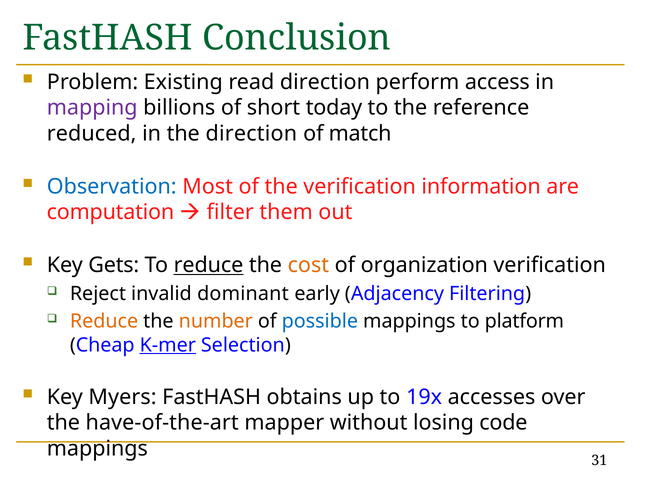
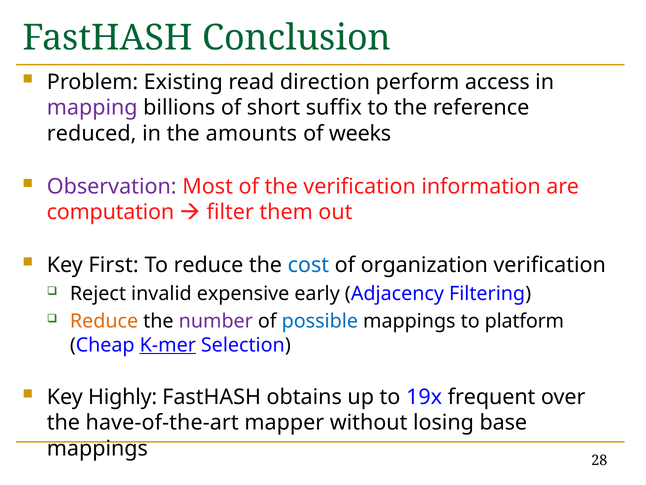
today: today -> suffix
the direction: direction -> amounts
match: match -> weeks
Observation colour: blue -> purple
Gets: Gets -> First
reduce at (208, 265) underline: present -> none
cost colour: orange -> blue
dominant: dominant -> expensive
number colour: orange -> purple
Myers: Myers -> Highly
accesses: accesses -> frequent
code: code -> base
31: 31 -> 28
